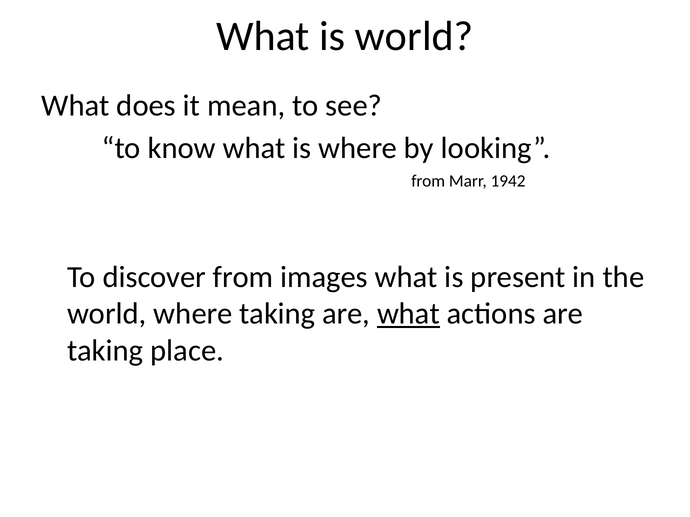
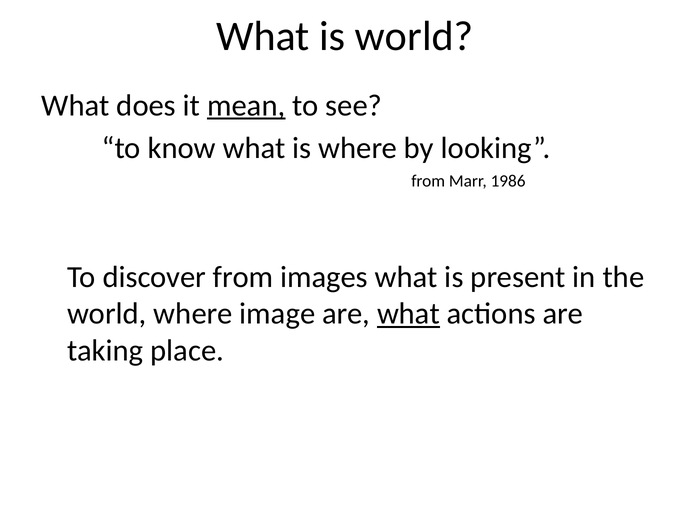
mean underline: none -> present
1942: 1942 -> 1986
where taking: taking -> image
